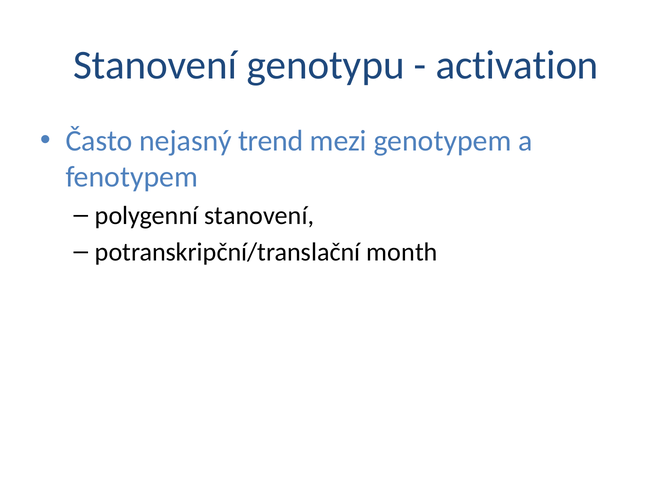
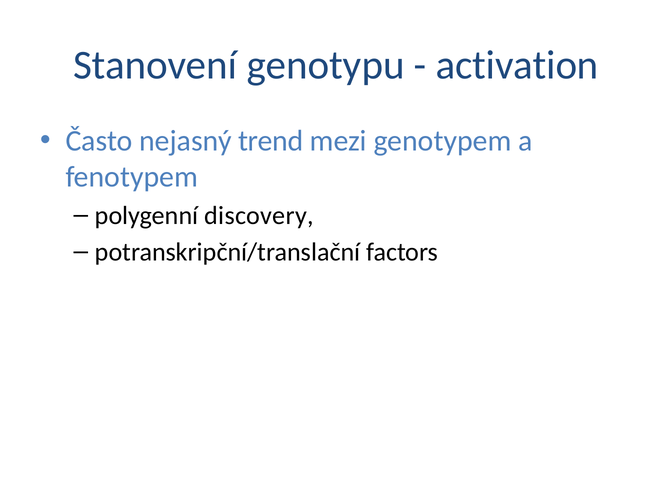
polygenní stanovení: stanovení -> discovery
month: month -> factors
